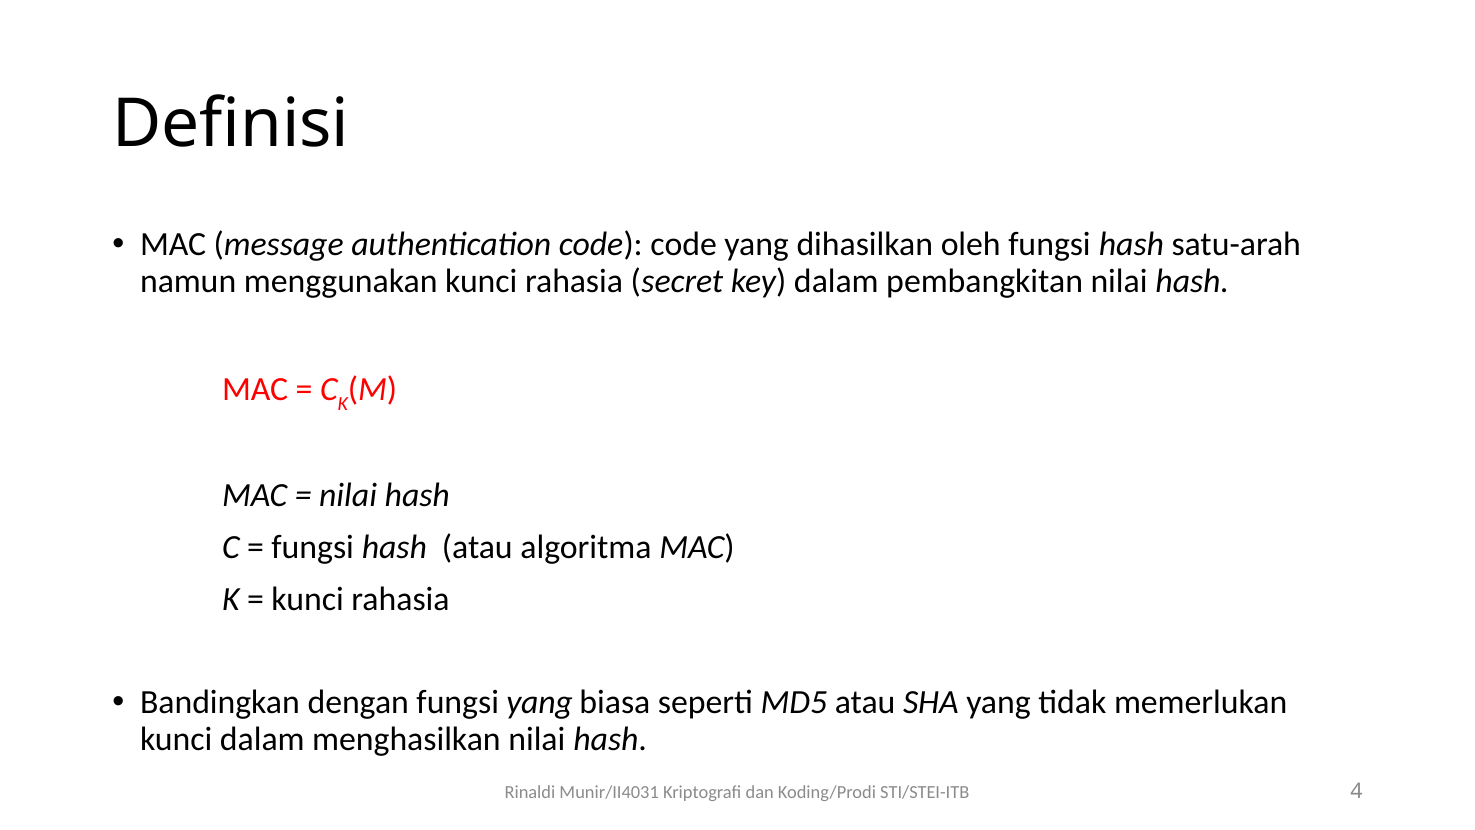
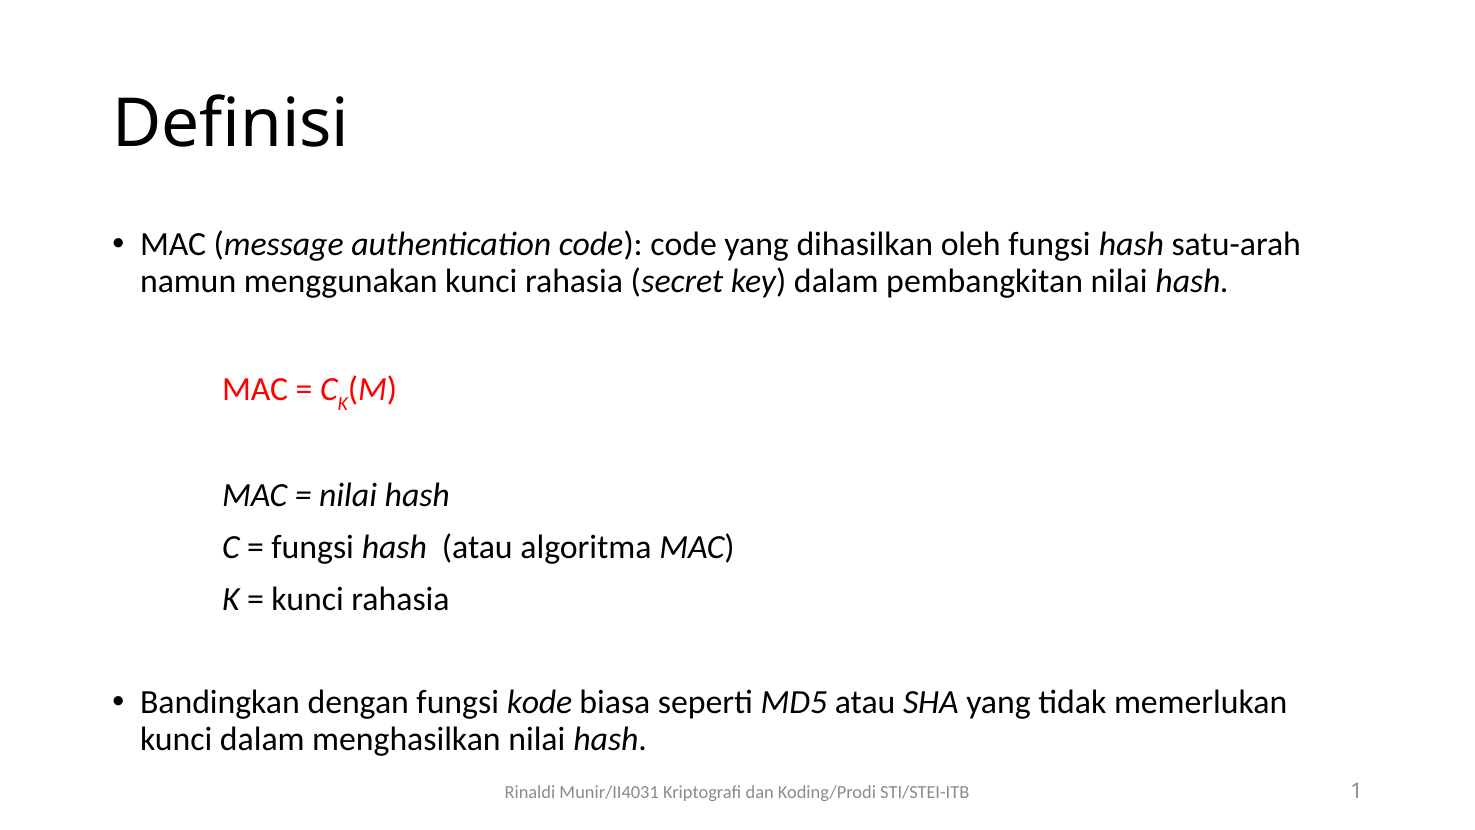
fungsi yang: yang -> kode
4: 4 -> 1
